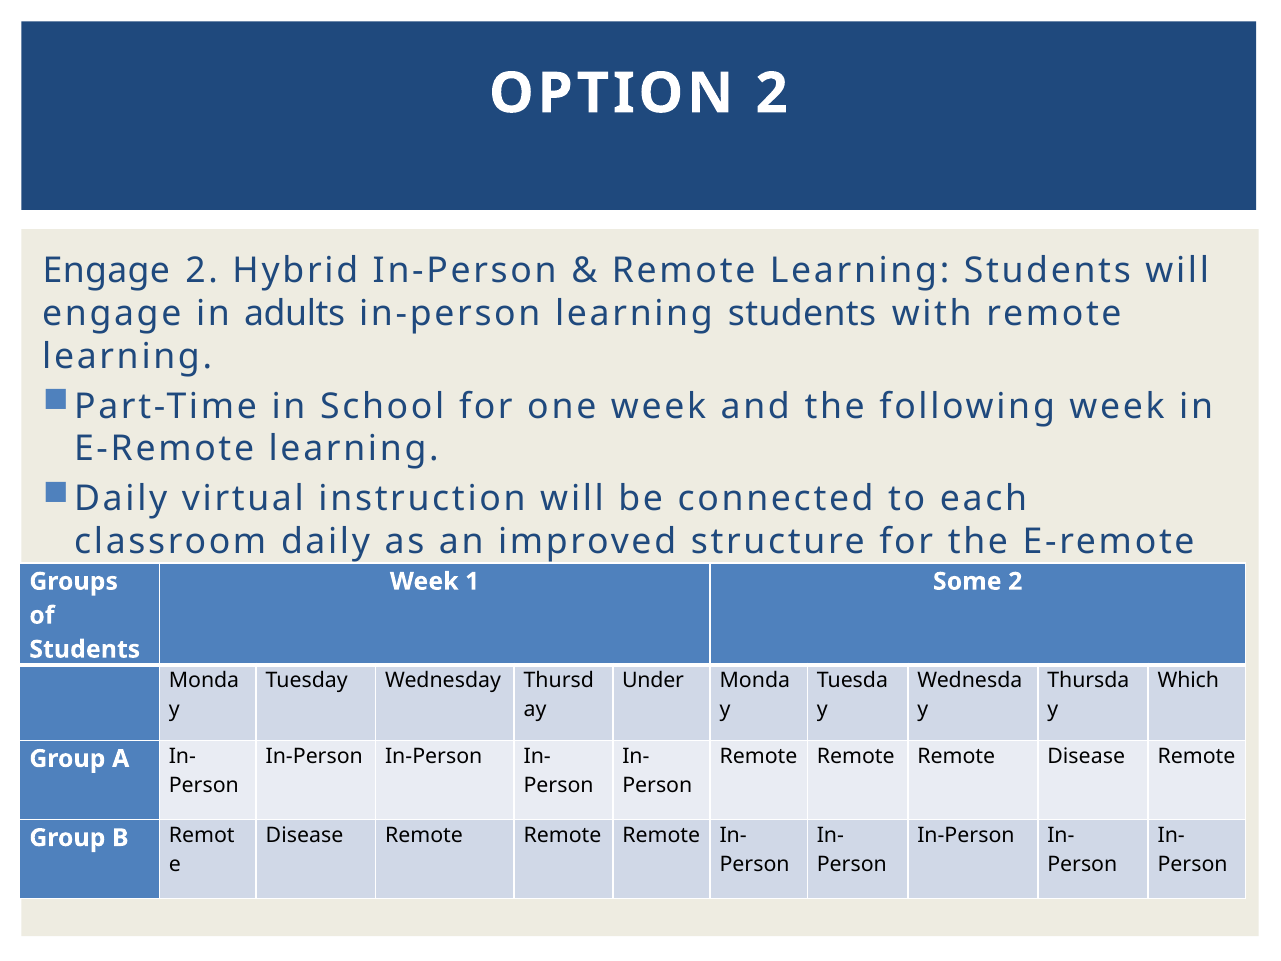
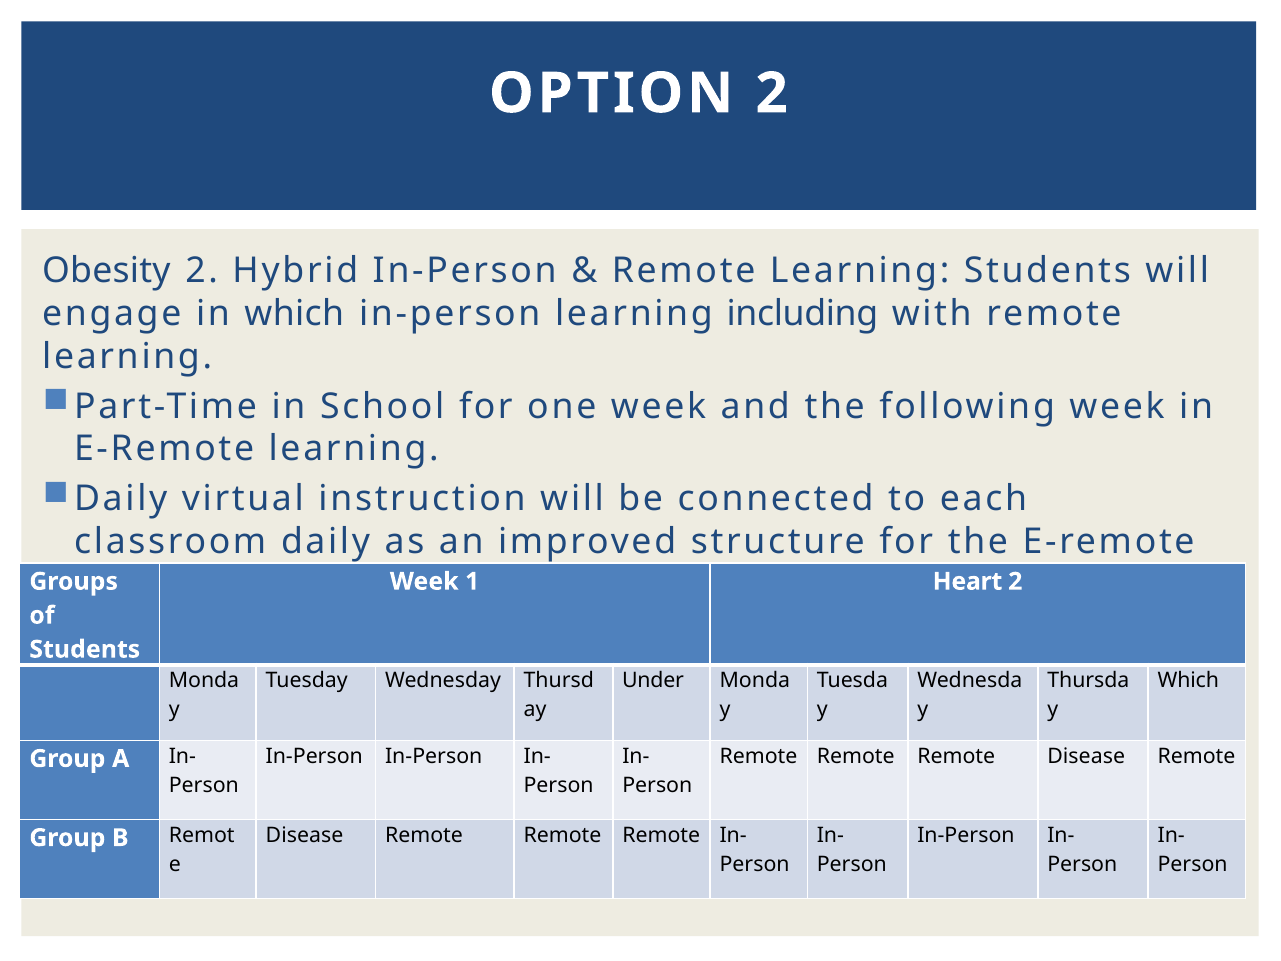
Engage at (106, 271): Engage -> Obesity
in adults: adults -> which
in-person learning students: students -> including
Some: Some -> Heart
